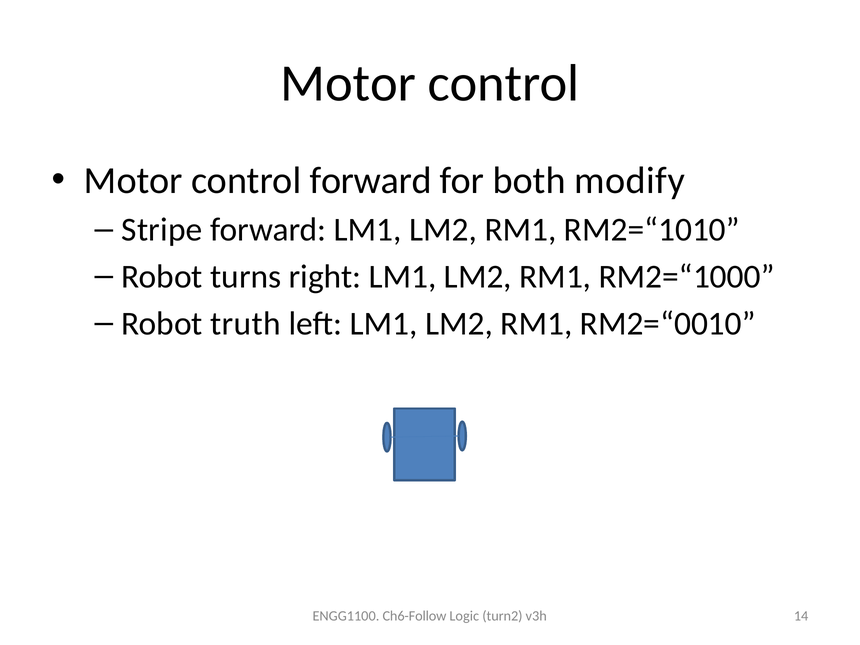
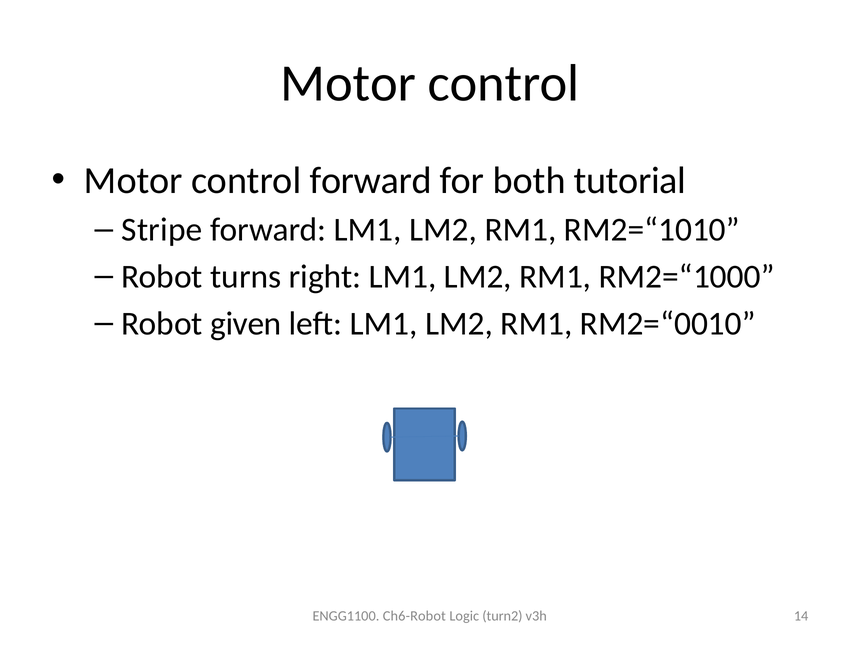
modify: modify -> tutorial
truth: truth -> given
Ch6-Follow: Ch6-Follow -> Ch6-Robot
